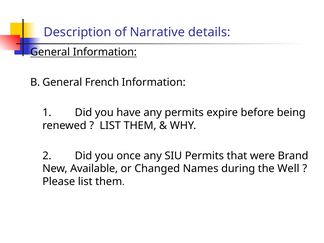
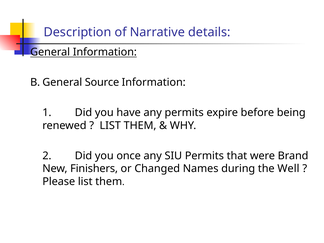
French: French -> Source
Available: Available -> Finishers
